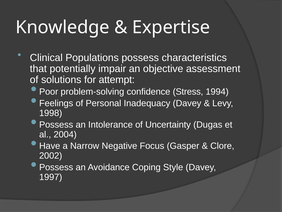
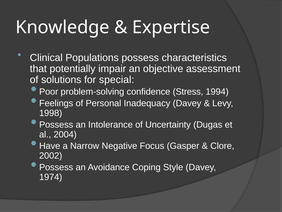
attempt: attempt -> special
1997: 1997 -> 1974
